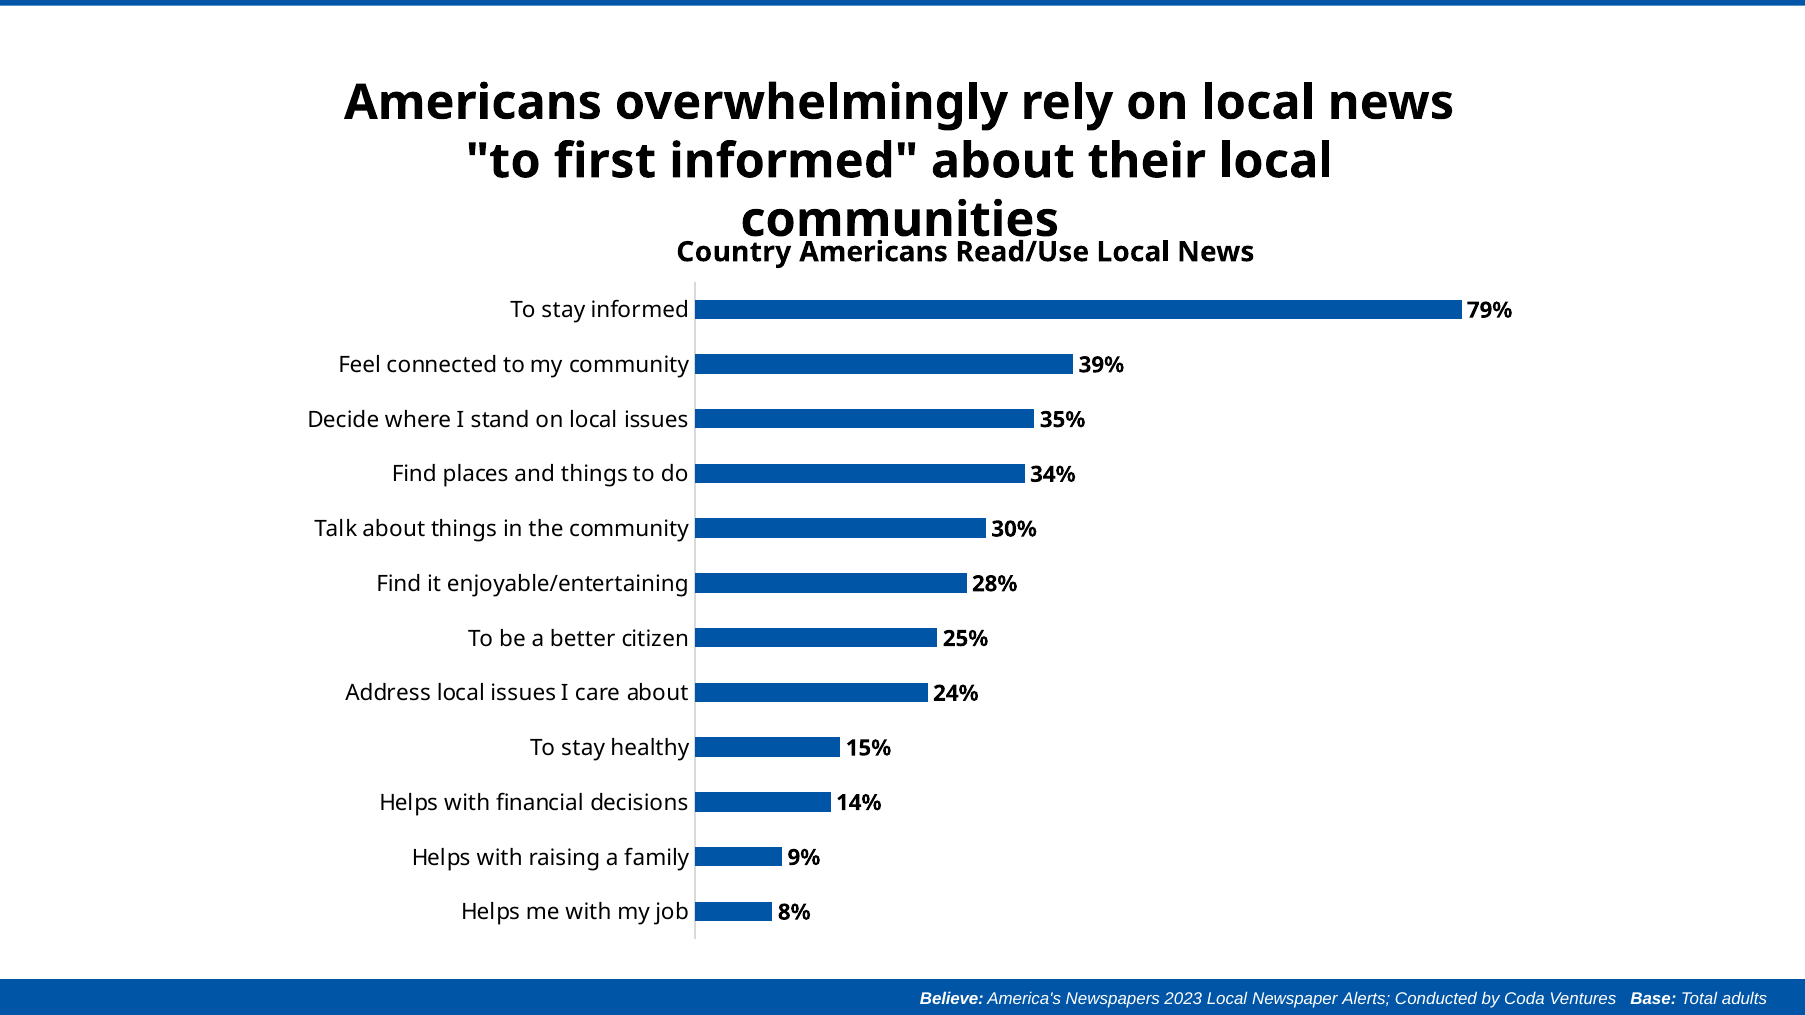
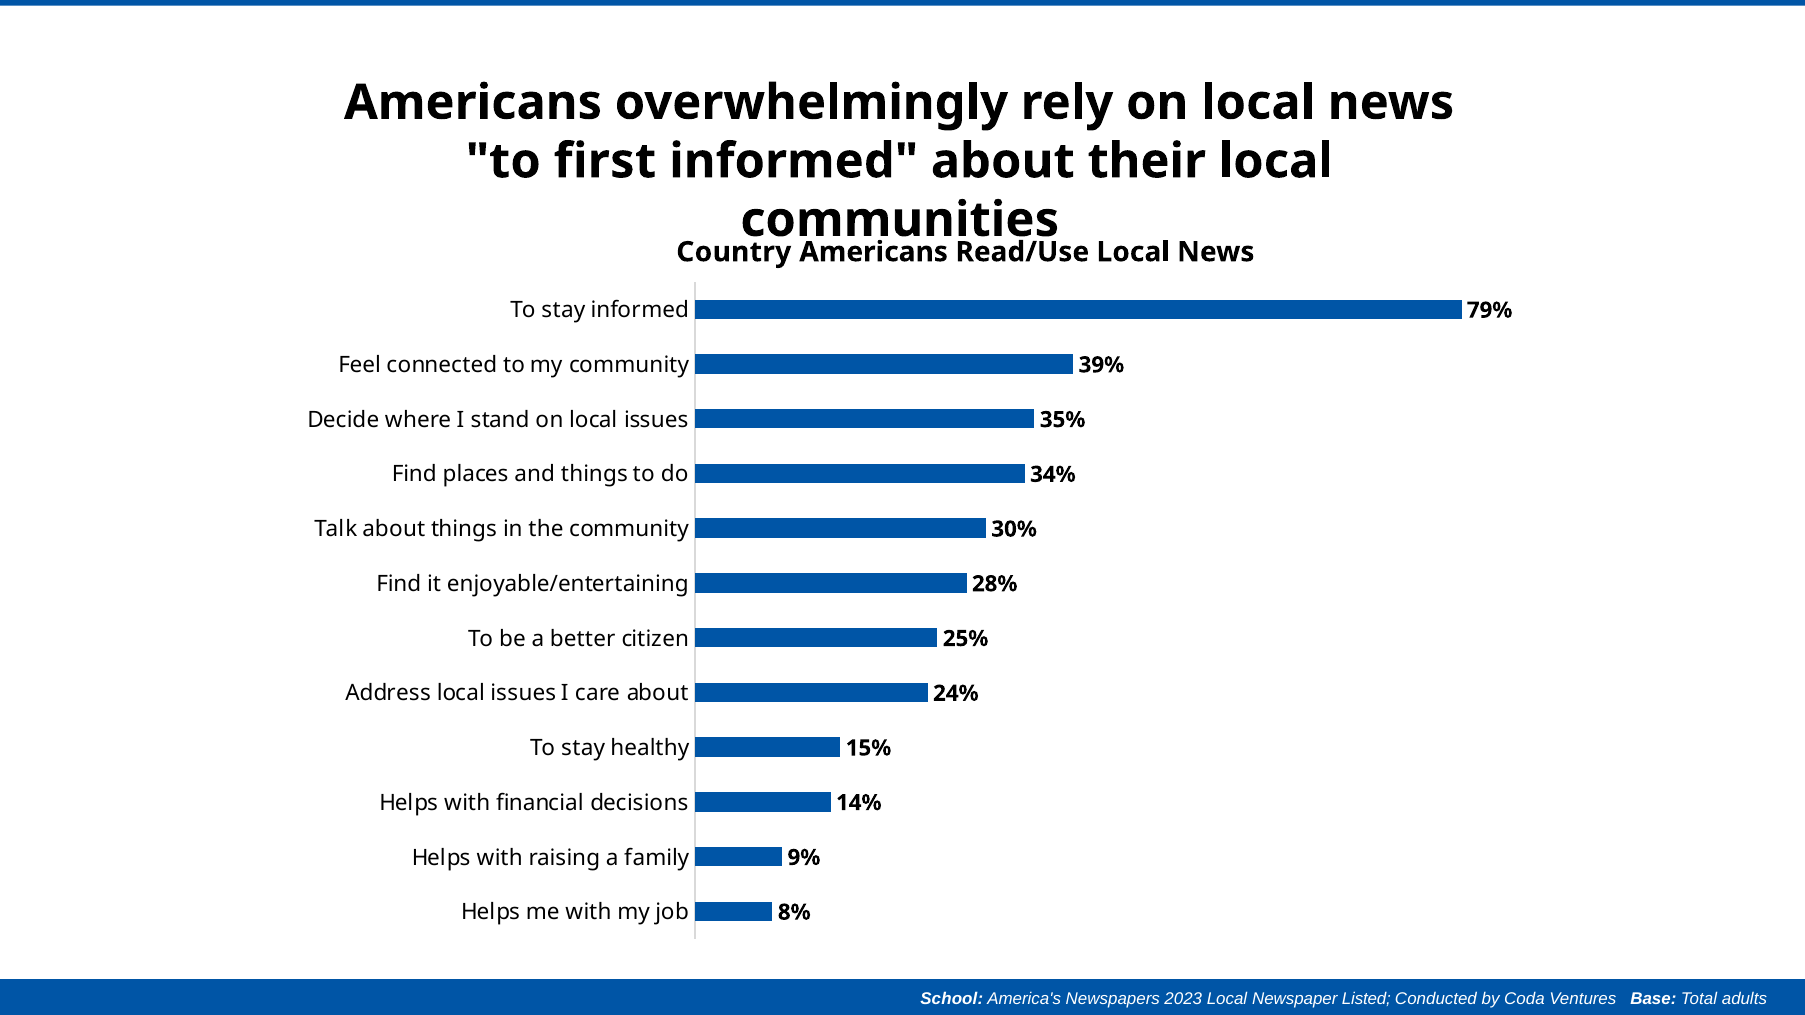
Believe: Believe -> School
Alerts: Alerts -> Listed
